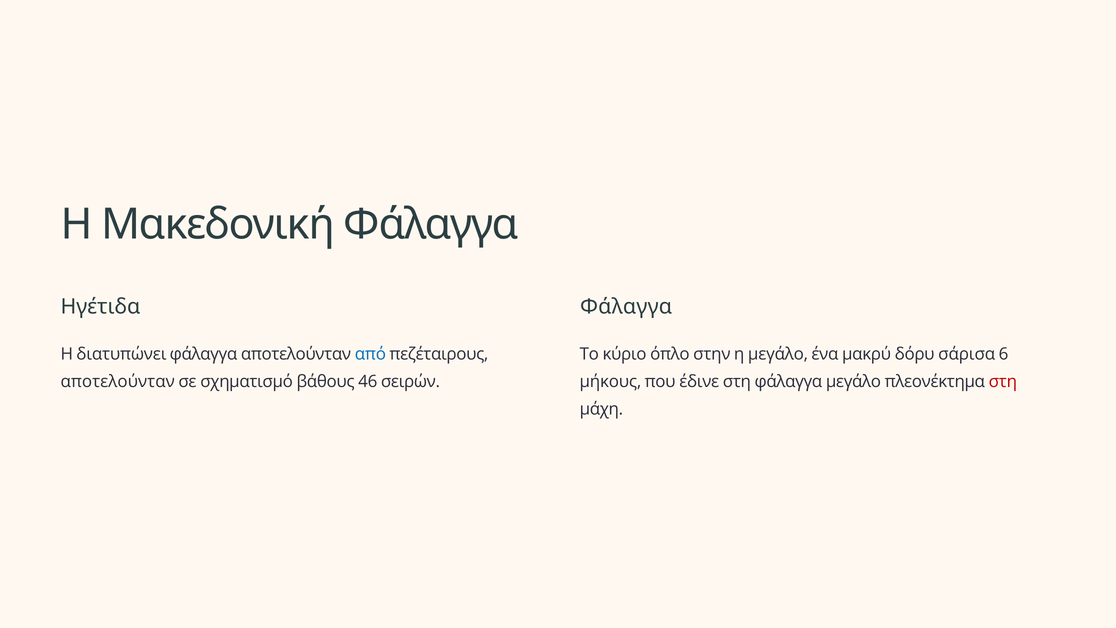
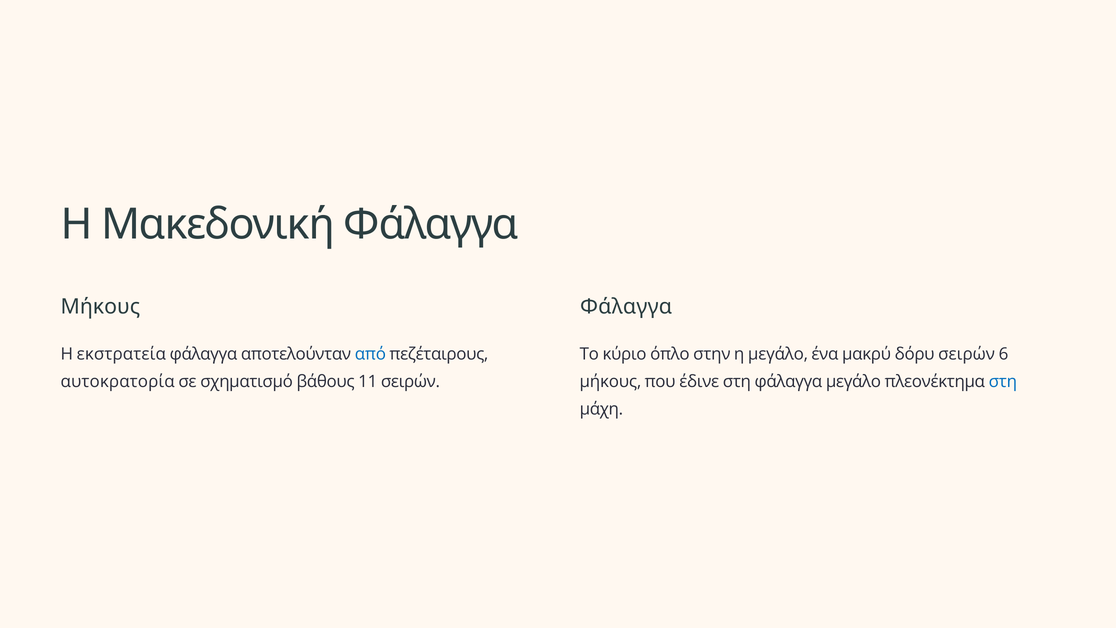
Ηγέτιδα at (100, 306): Ηγέτιδα -> Μήκους
διατυπώνει: διατυπώνει -> εκστρατεία
δόρυ σάρισα: σάρισα -> σειρών
αποτελούνταν at (118, 382): αποτελούνταν -> αυτοκρατορία
46: 46 -> 11
στη at (1003, 382) colour: red -> blue
